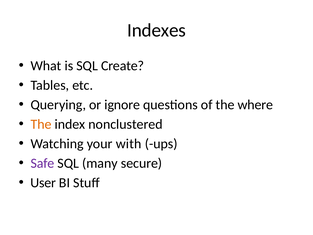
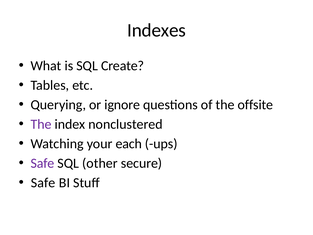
where: where -> offsite
The at (41, 124) colour: orange -> purple
with: with -> each
many: many -> other
User at (43, 183): User -> Safe
